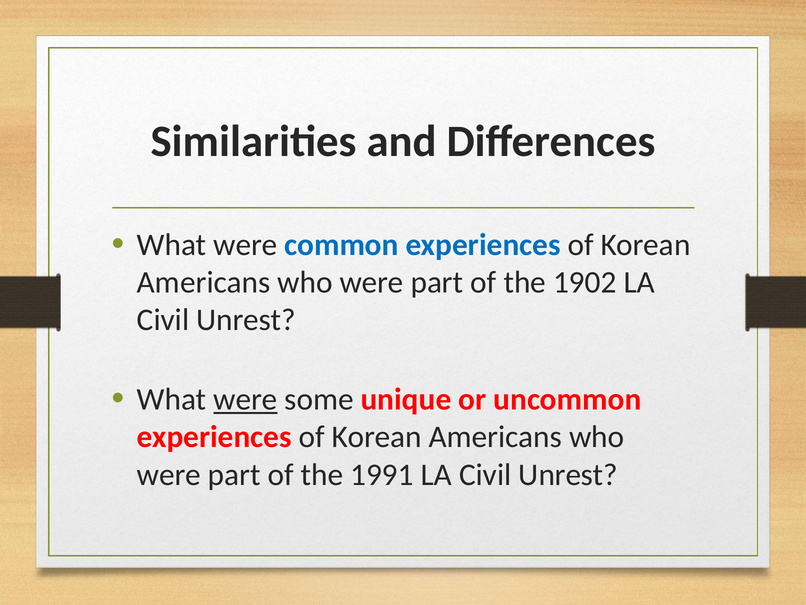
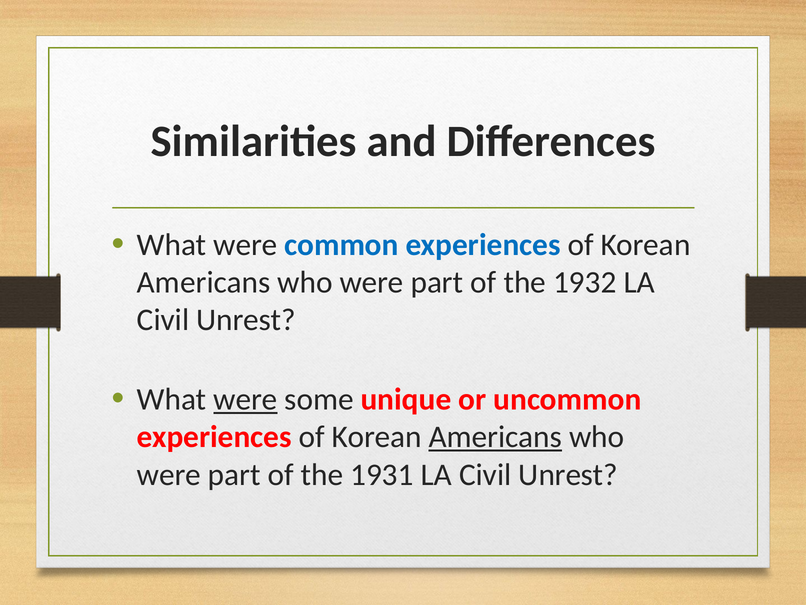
1902: 1902 -> 1932
Americans at (495, 437) underline: none -> present
1991: 1991 -> 1931
